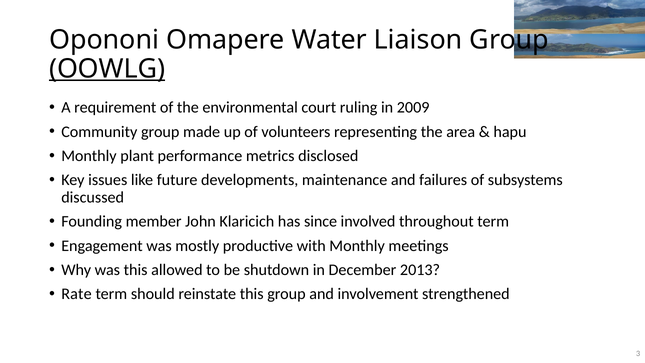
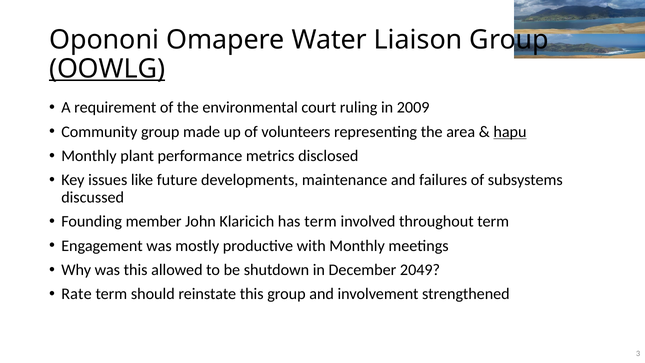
hapu underline: none -> present
has since: since -> term
2013: 2013 -> 2049
